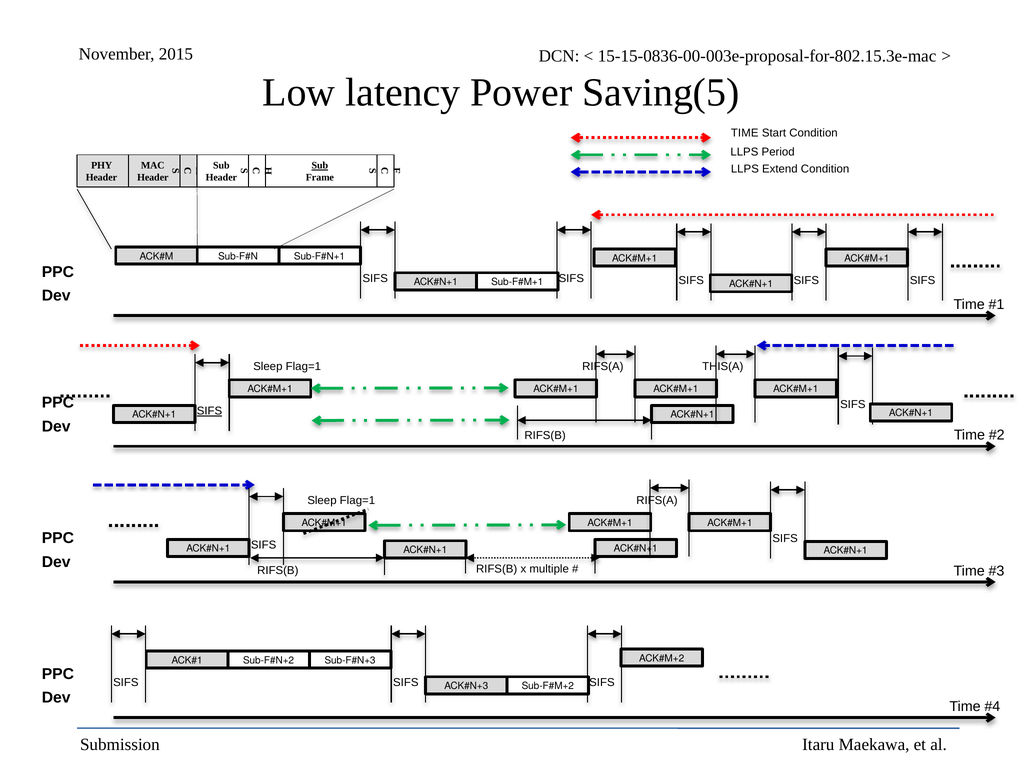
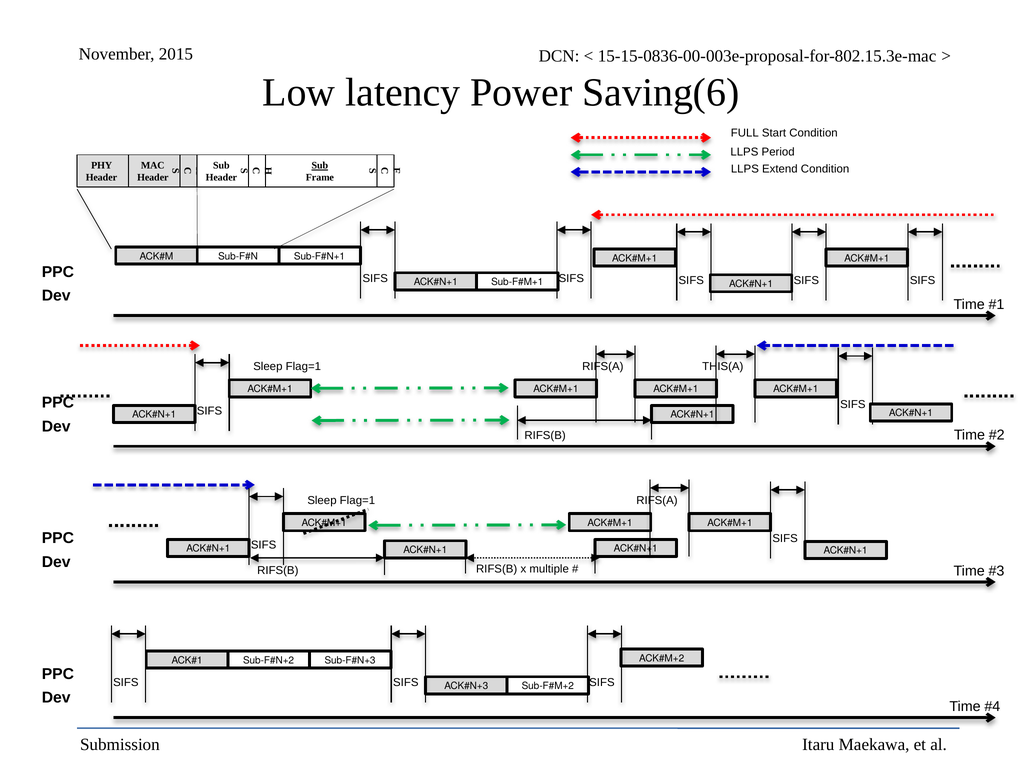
Saving(5: Saving(5 -> Saving(6
TIME at (745, 133): TIME -> FULL
SIFS at (209, 411) underline: present -> none
